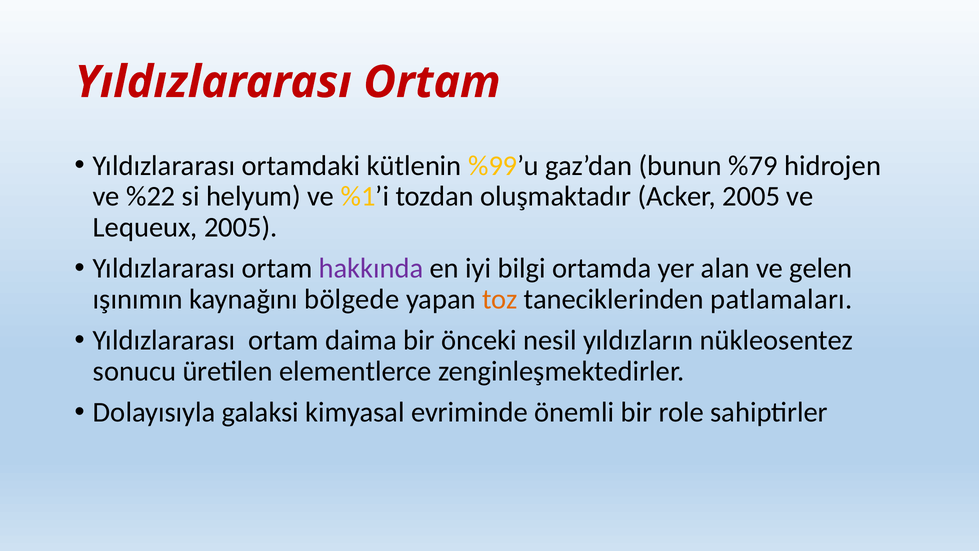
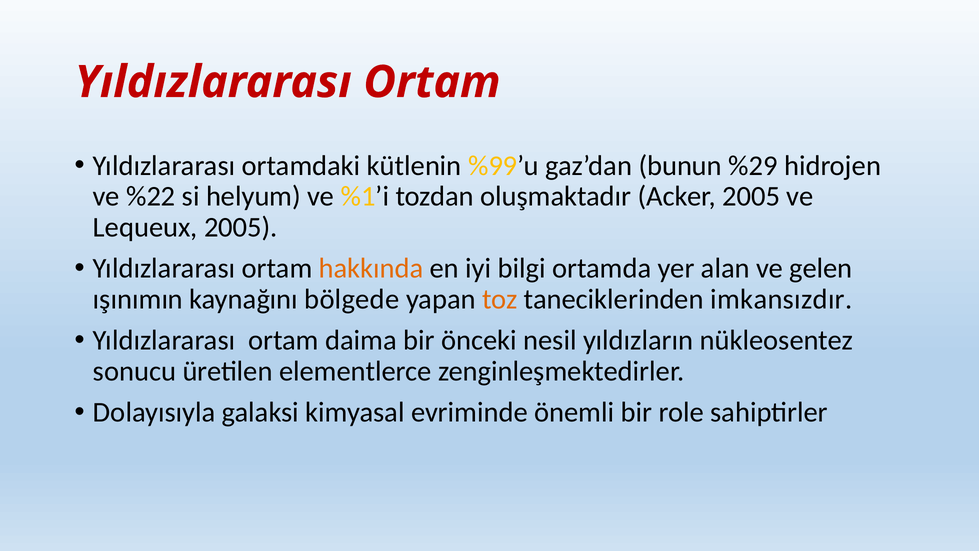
%79: %79 -> %29
hakkında colour: purple -> orange
patlamaları: patlamaları -> imkansızdır
